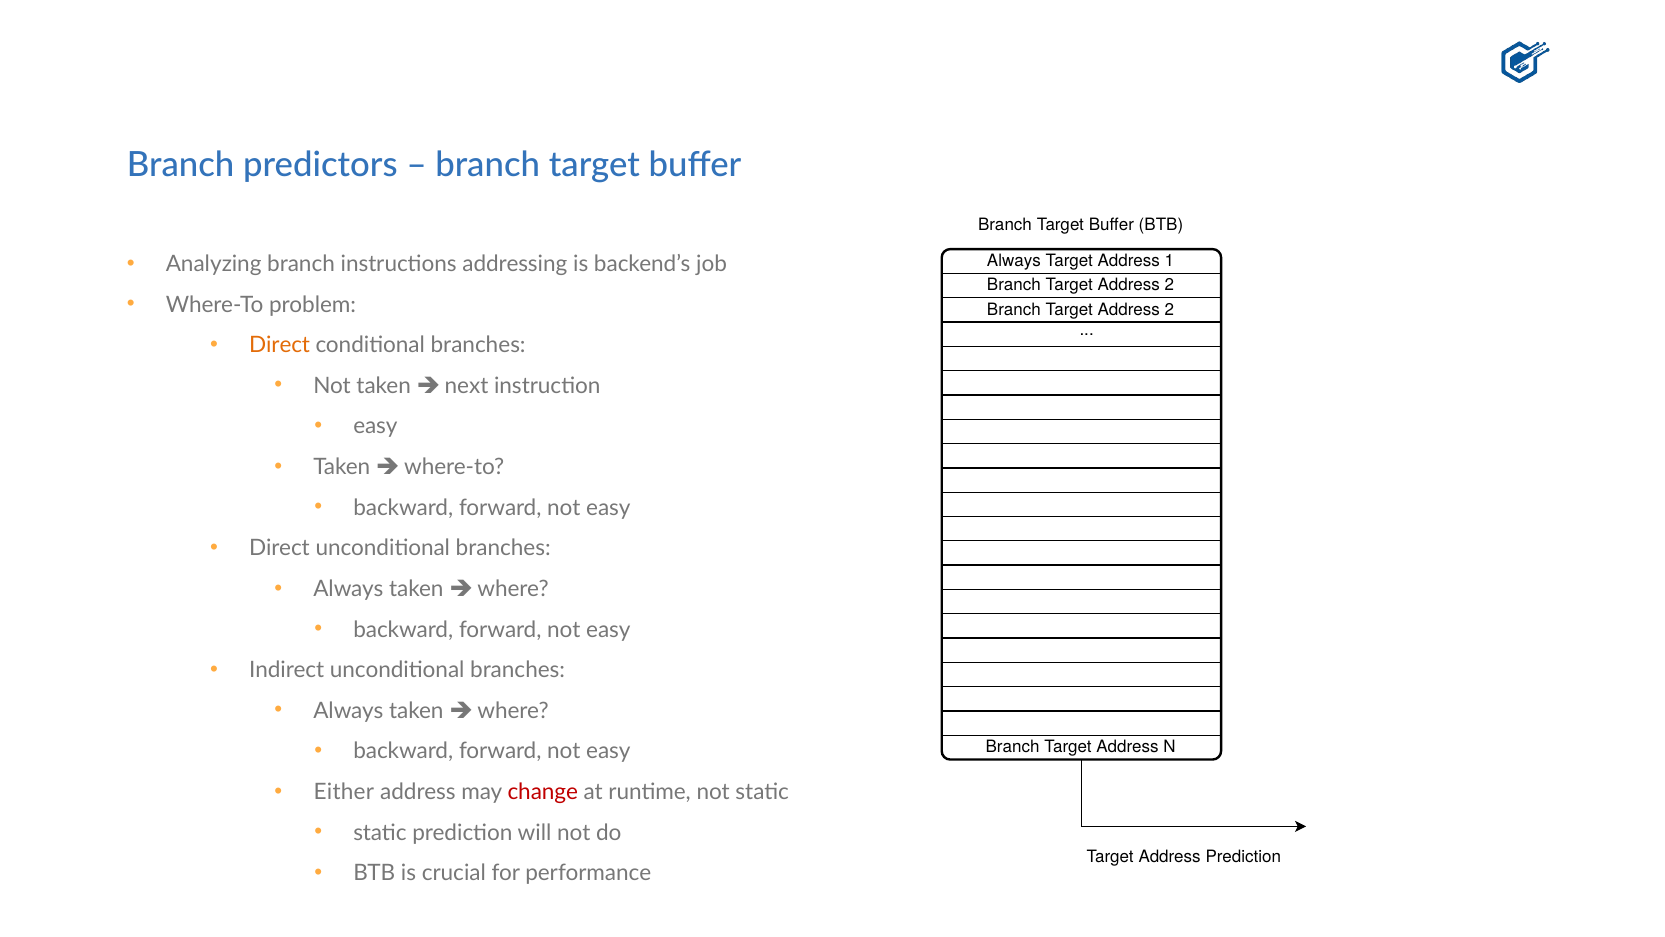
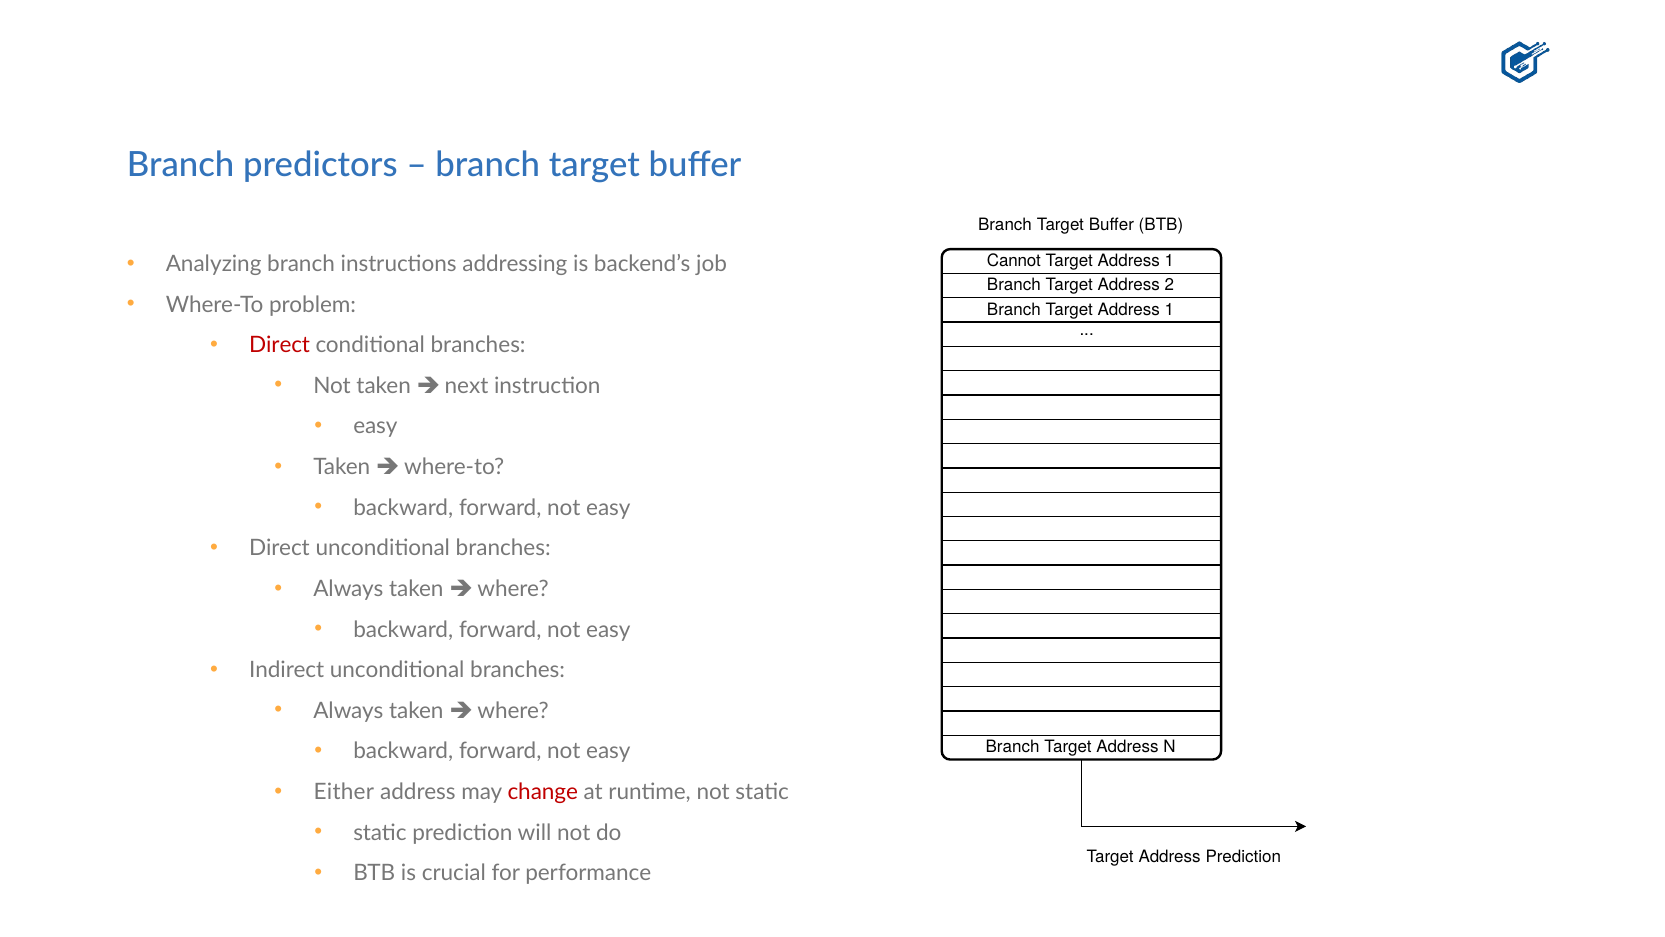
Always at (1014, 261): Always -> Cannot
2 at (1169, 310): 2 -> 1
Direct at (280, 345) colour: orange -> red
